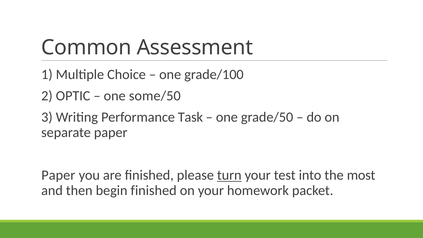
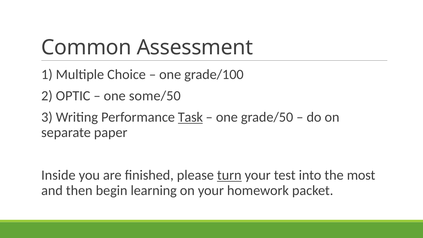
Task underline: none -> present
Paper at (58, 175): Paper -> Inside
begin finished: finished -> learning
